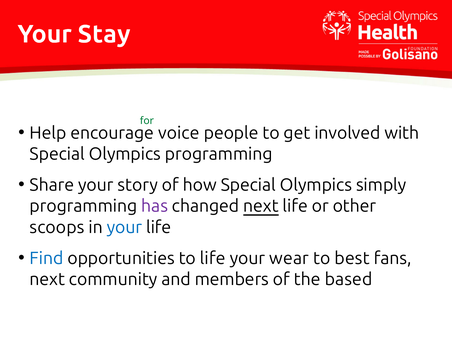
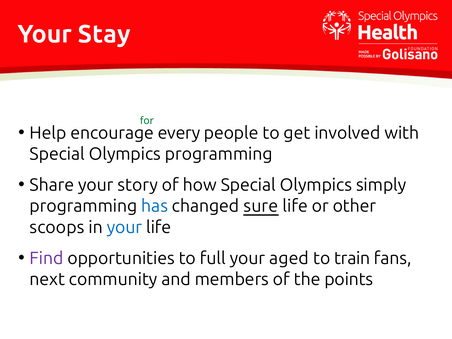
what: what -> from
voice: voice -> every
has colour: purple -> blue
changed next: next -> sure
Find colour: blue -> purple
to life: life -> full
wear: wear -> aged
best: best -> train
based: based -> points
